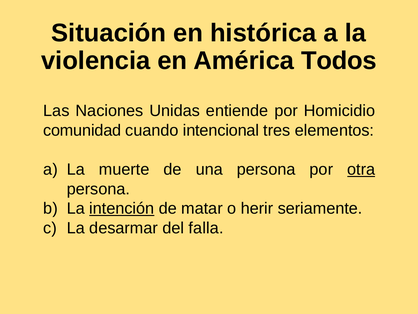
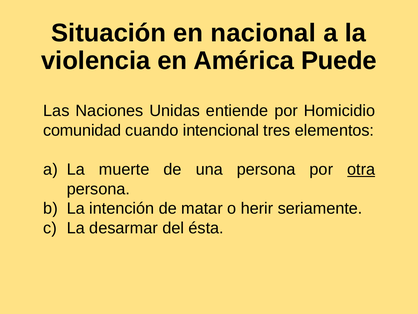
histórica: histórica -> nacional
Todos: Todos -> Puede
intención underline: present -> none
falla: falla -> ésta
